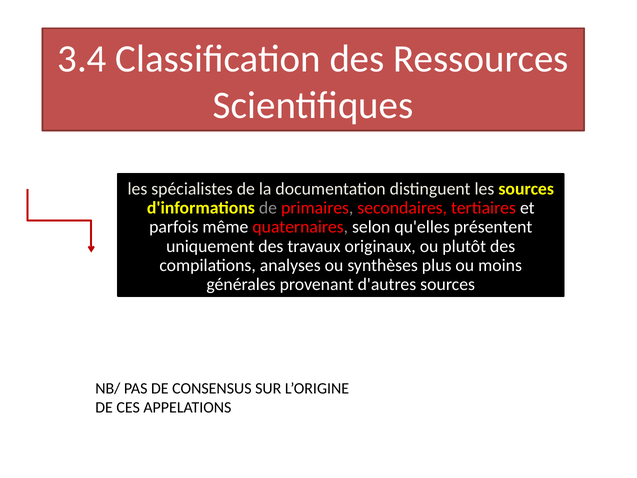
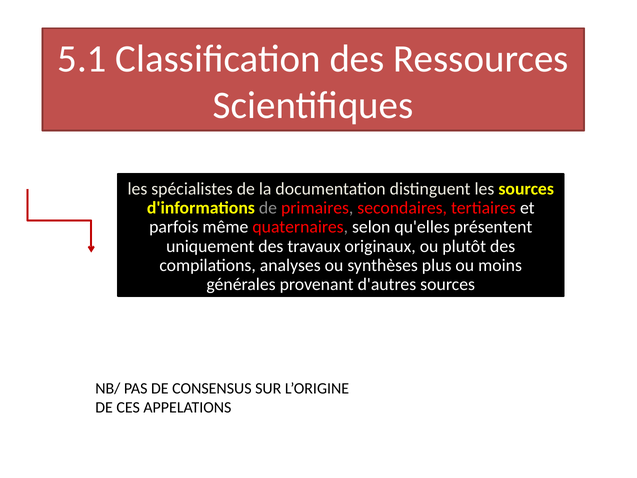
3.4: 3.4 -> 5.1
